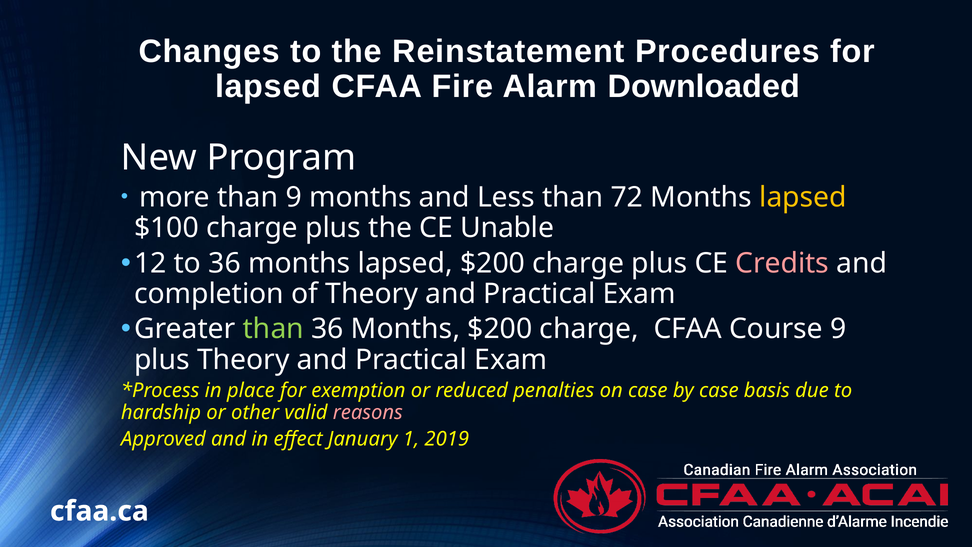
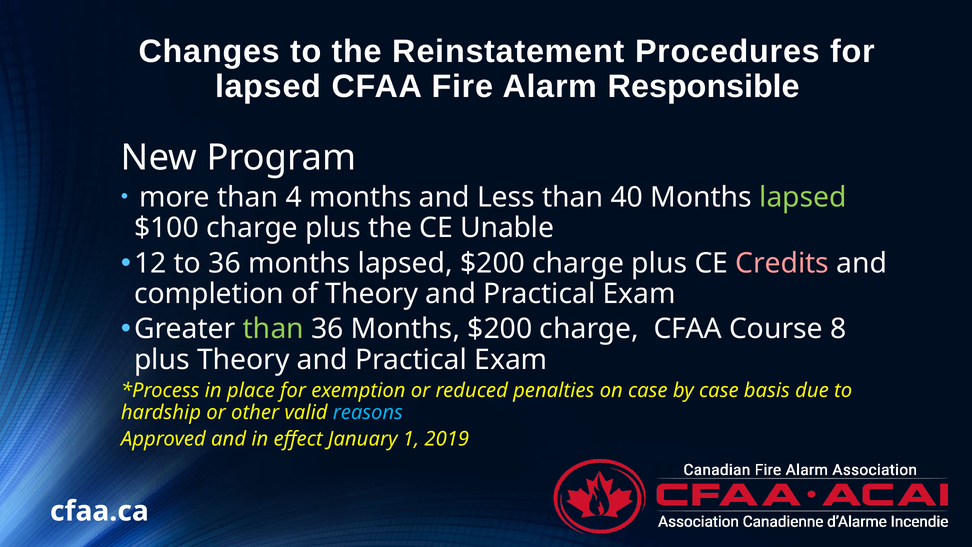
Downloaded: Downloaded -> Responsible
than 9: 9 -> 4
72: 72 -> 40
lapsed at (803, 197) colour: yellow -> light green
Course 9: 9 -> 8
reasons colour: pink -> light blue
